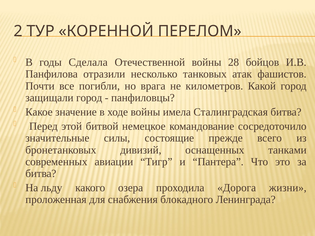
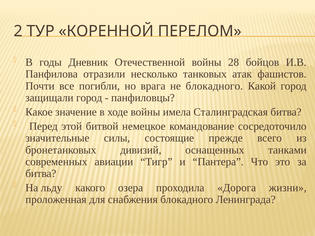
Сделала: Сделала -> Дневник
не километров: километров -> блокадного
